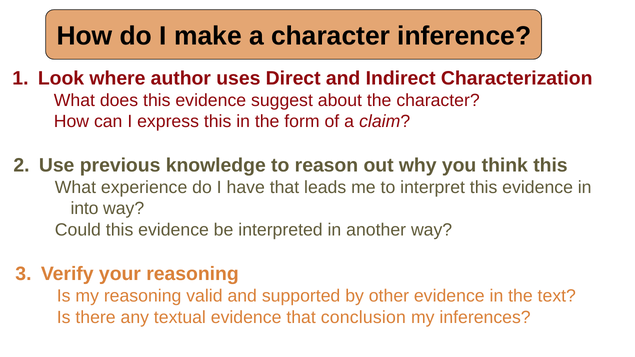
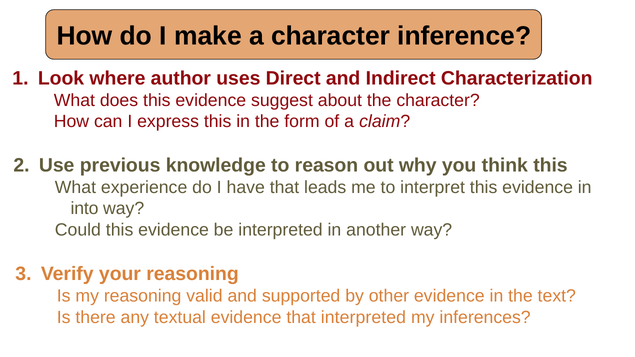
that conclusion: conclusion -> interpreted
